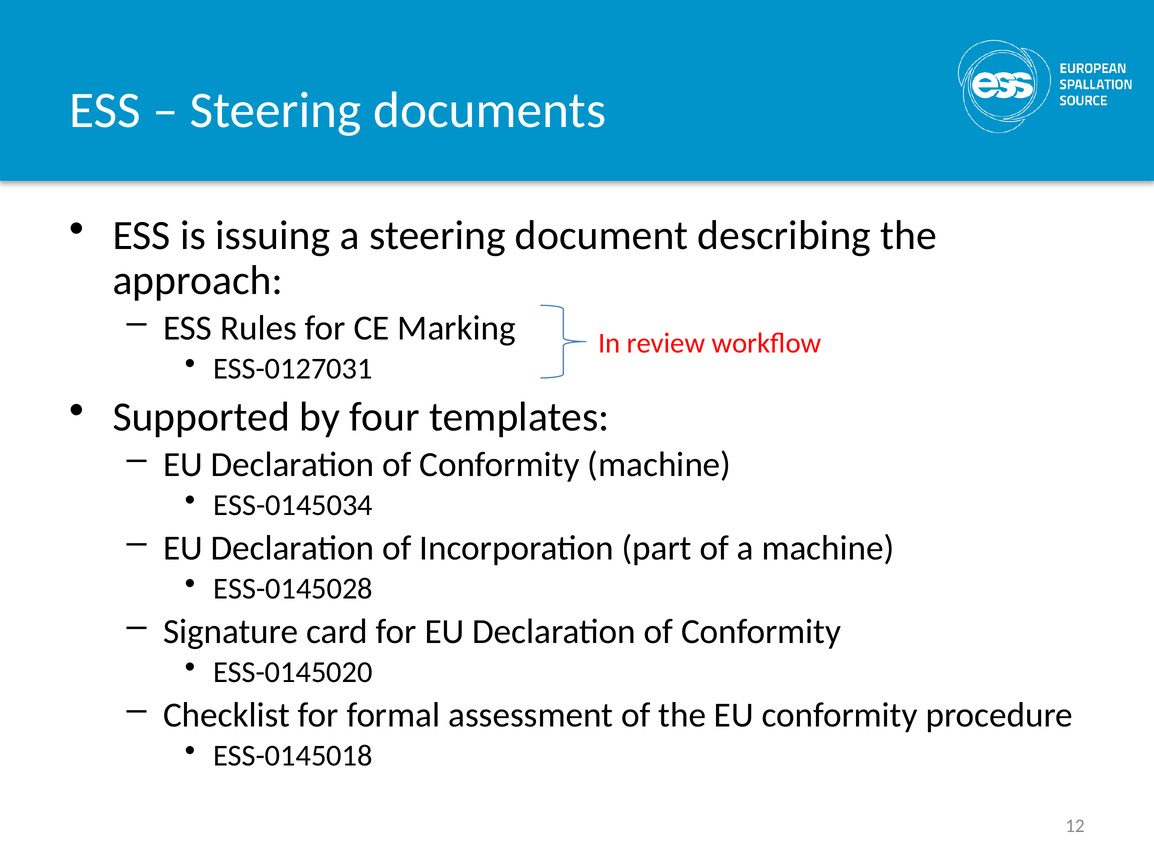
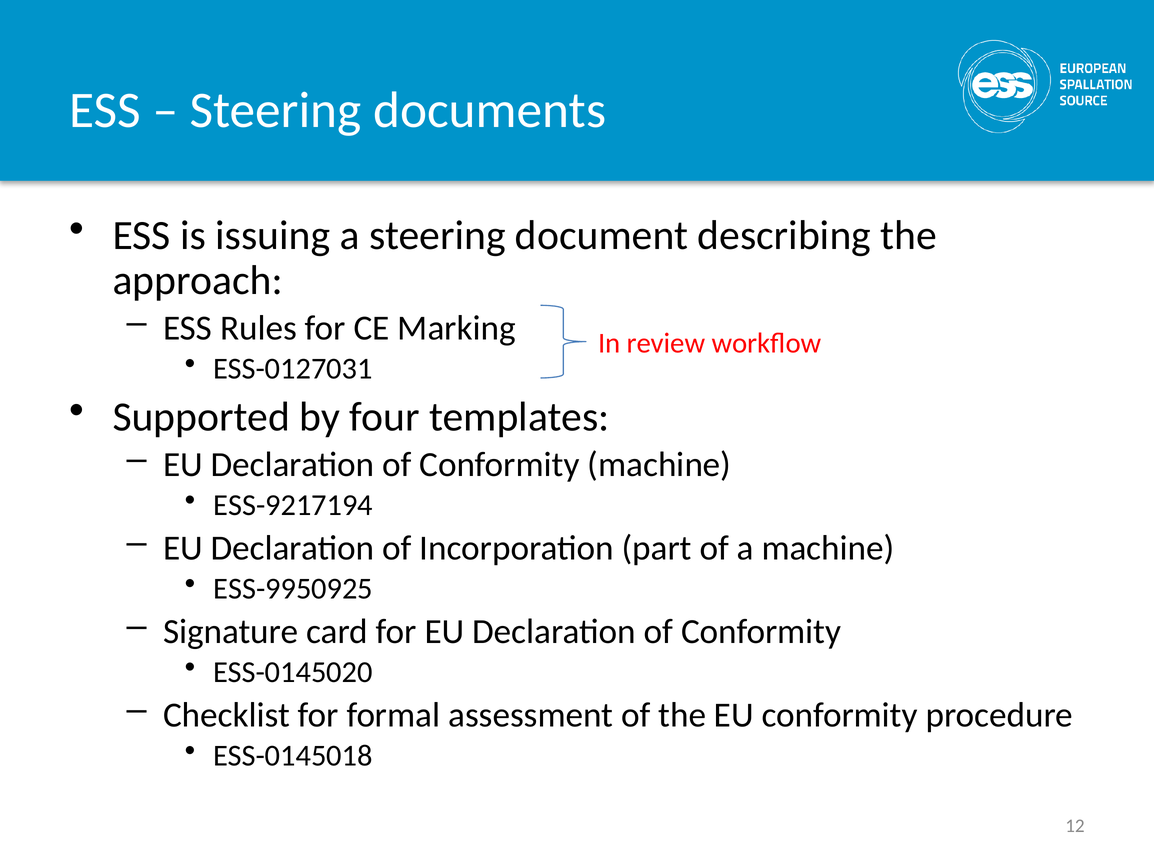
ESS-0145034: ESS-0145034 -> ESS-9217194
ESS-0145028: ESS-0145028 -> ESS-9950925
